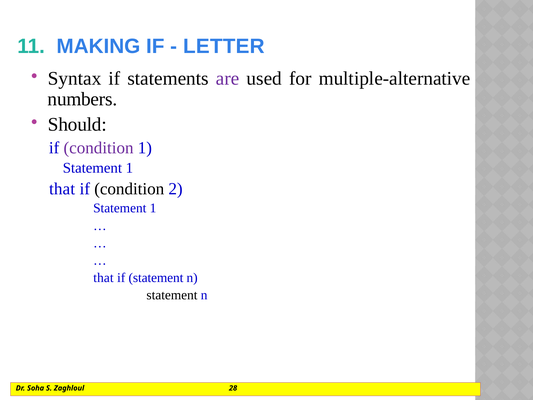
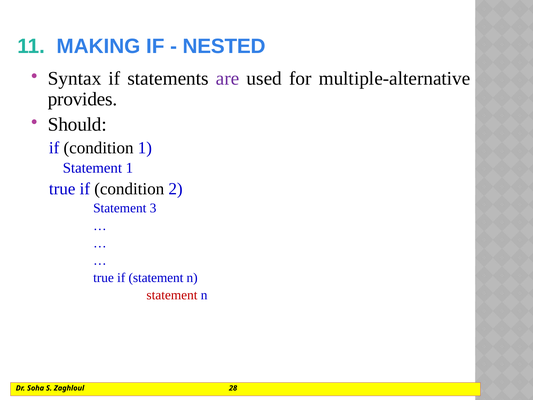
LETTER: LETTER -> NESTED
numbers: numbers -> provides
condition at (99, 148) colour: purple -> black
that at (62, 189): that -> true
1 at (153, 208): 1 -> 3
that at (103, 278): that -> true
statement at (172, 295) colour: black -> red
